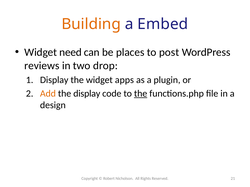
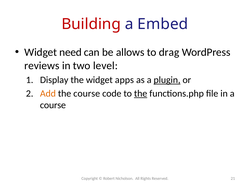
Building colour: orange -> red
places: places -> allows
post: post -> drag
drop: drop -> level
plugin underline: none -> present
the display: display -> course
design at (53, 105): design -> course
